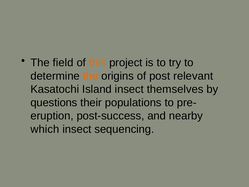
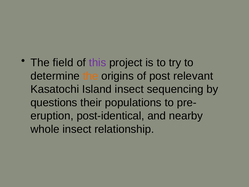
this colour: orange -> purple
themselves: themselves -> sequencing
post-success: post-success -> post-identical
which: which -> whole
sequencing: sequencing -> relationship
